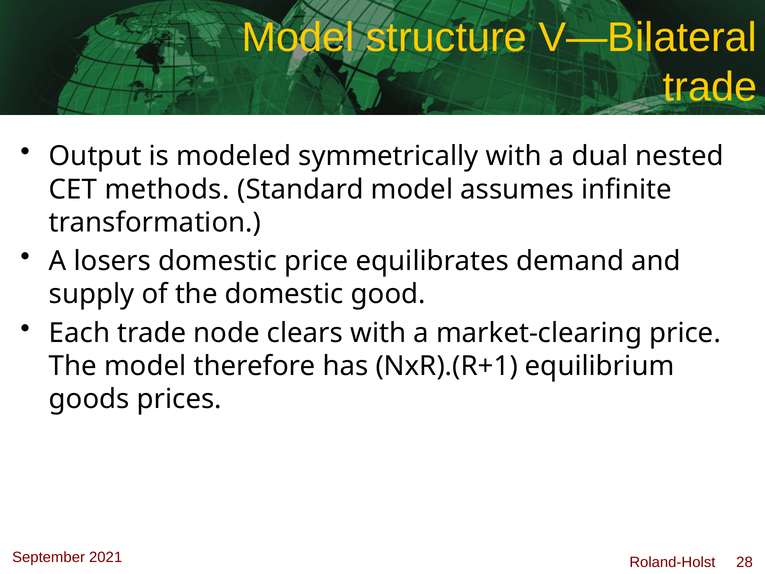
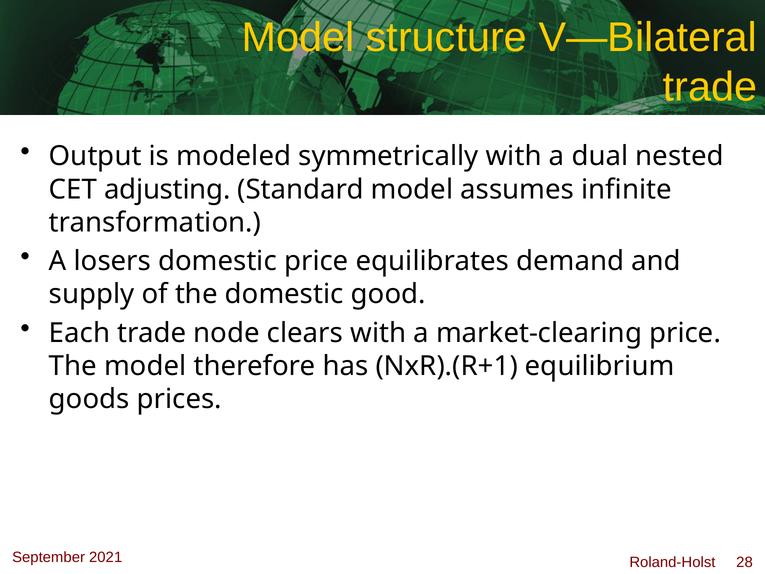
methods: methods -> adjusting
